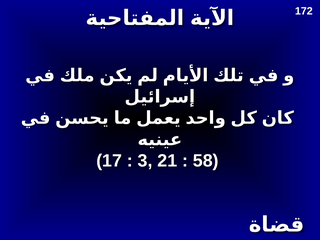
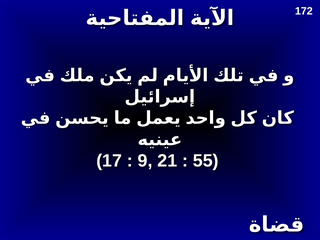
3: 3 -> 9
58: 58 -> 55
